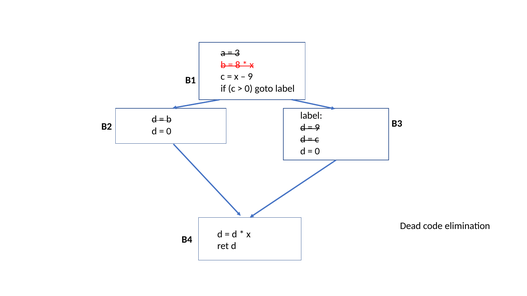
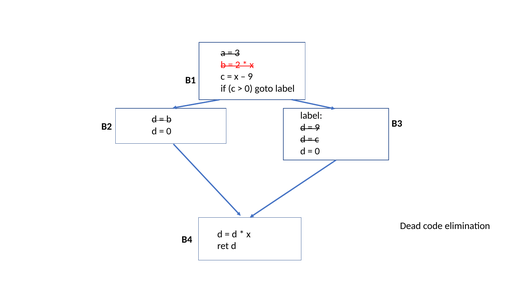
8: 8 -> 2
